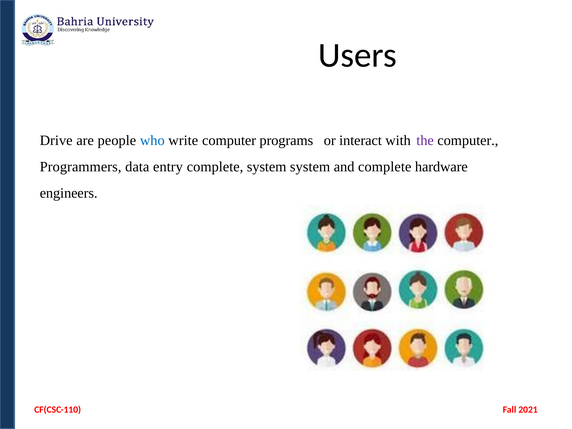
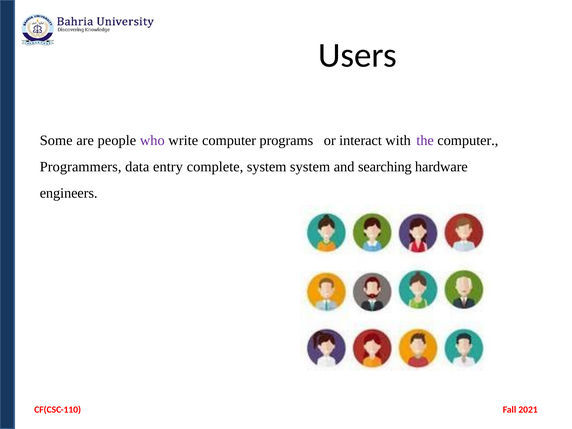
Drive: Drive -> Some
who colour: blue -> purple
and complete: complete -> searching
